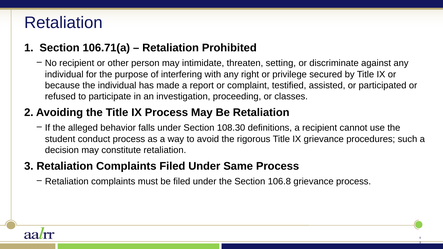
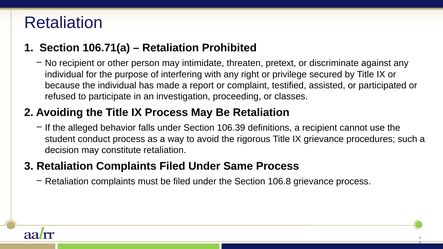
setting: setting -> pretext
108.30: 108.30 -> 106.39
